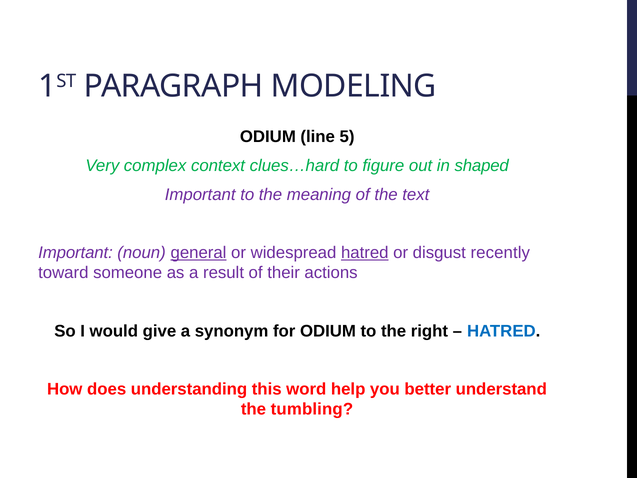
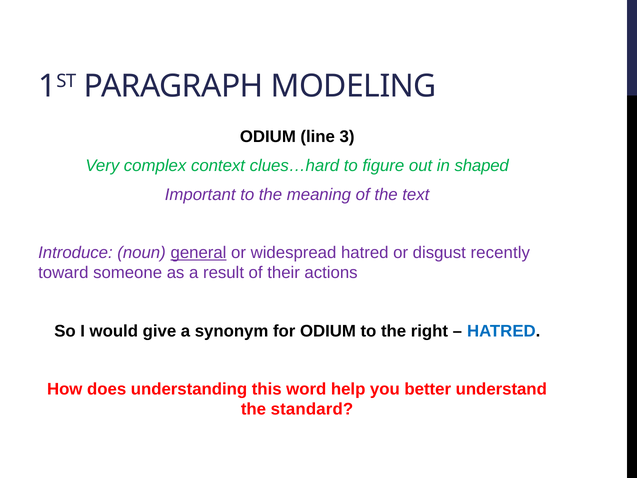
5: 5 -> 3
Important at (76, 253): Important -> Introduce
hatred at (365, 253) underline: present -> none
tumbling: tumbling -> standard
